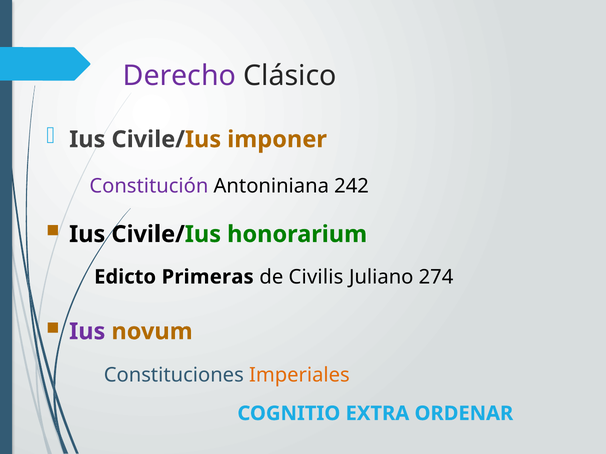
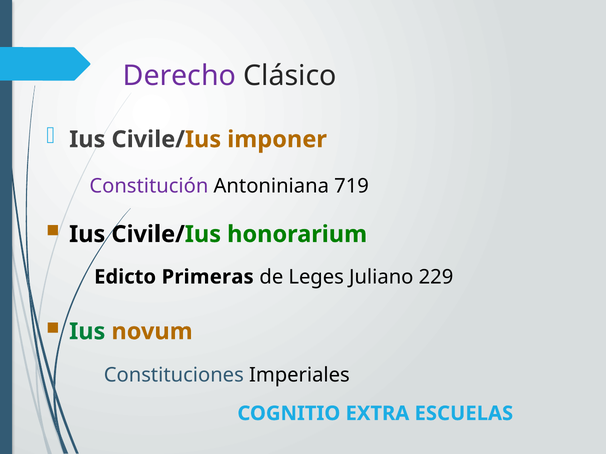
242: 242 -> 719
Civilis: Civilis -> Leges
274: 274 -> 229
Ius at (87, 332) colour: purple -> green
Imperiales colour: orange -> black
ORDENAR: ORDENAR -> ESCUELAS
